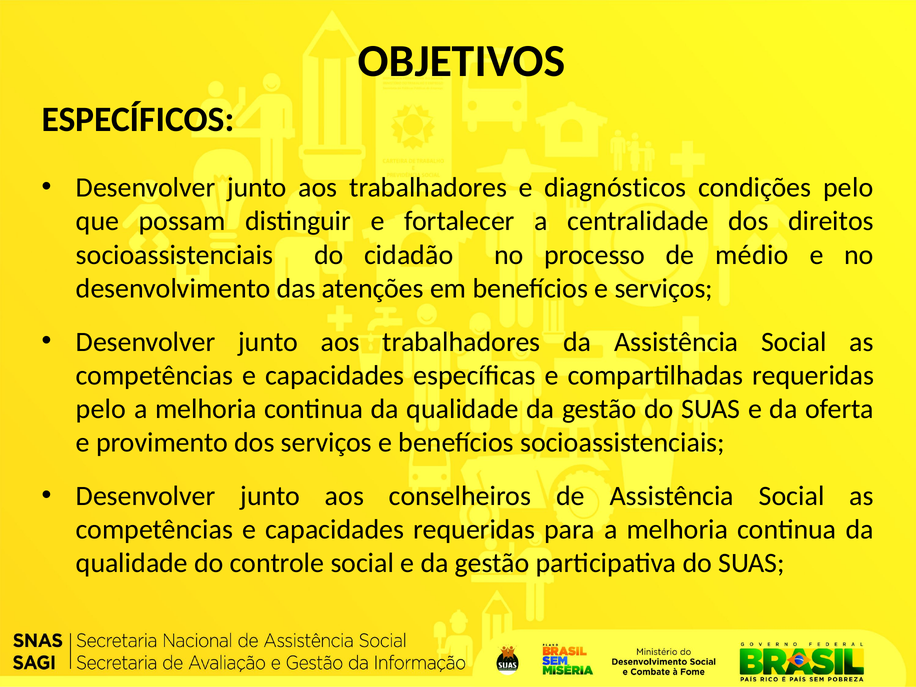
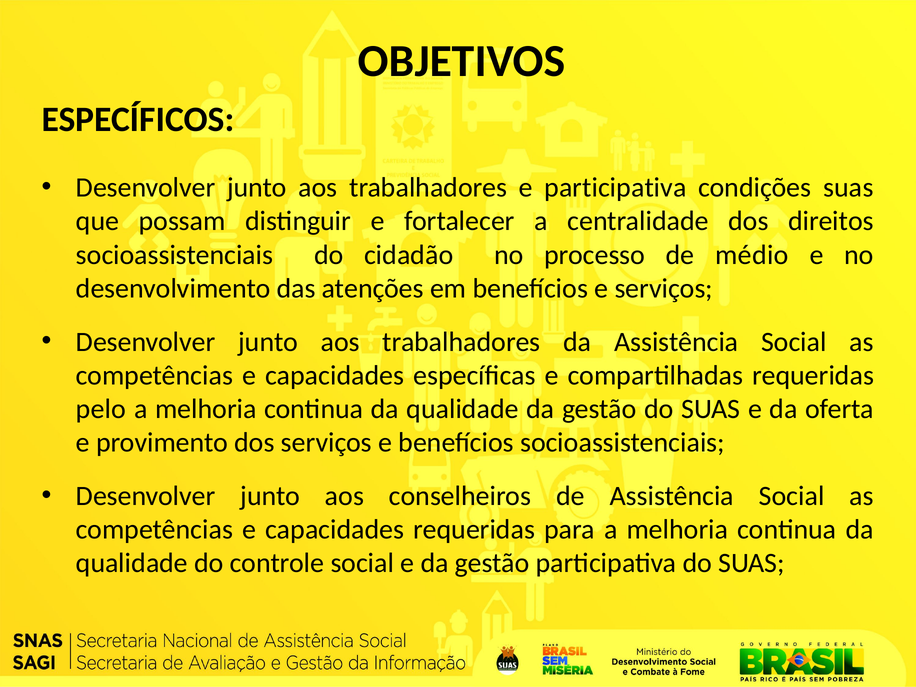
e diagnósticos: diagnósticos -> participativa
condições pelo: pelo -> suas
